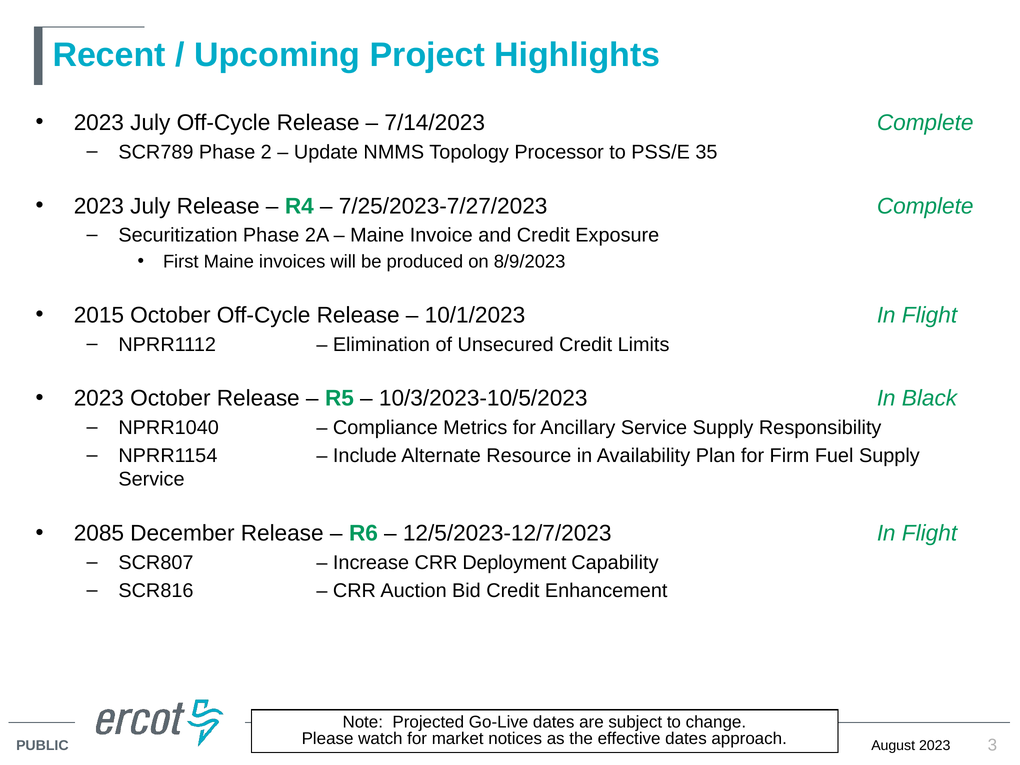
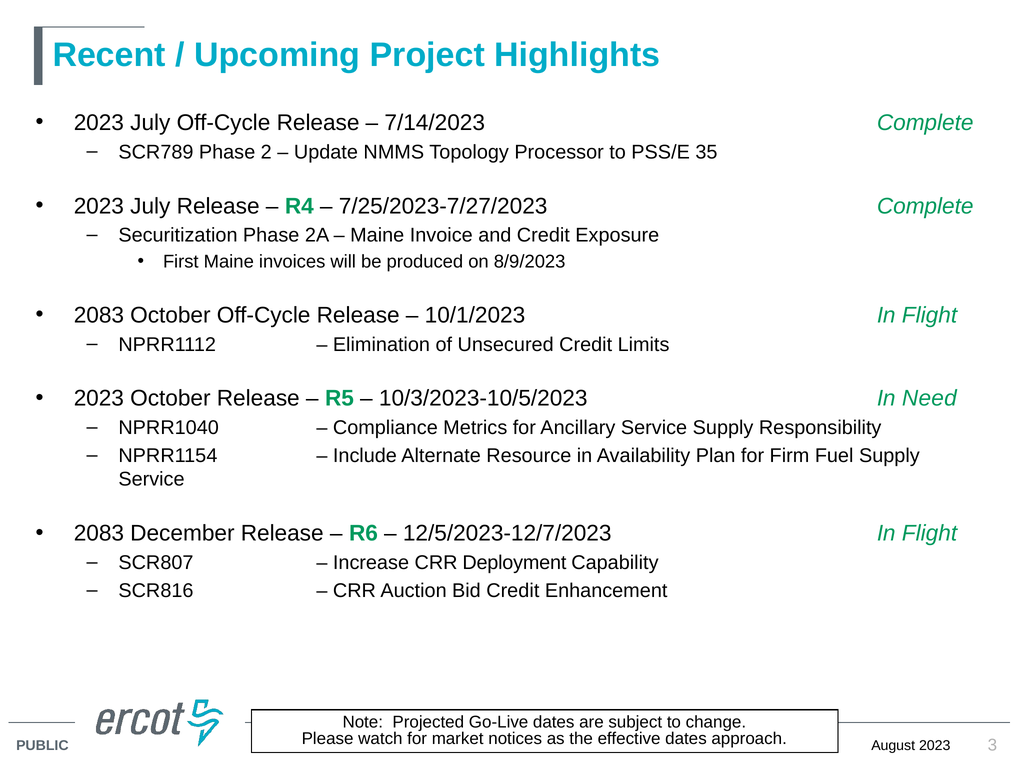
2015 at (99, 315): 2015 -> 2083
Black: Black -> Need
2085 at (99, 533): 2085 -> 2083
